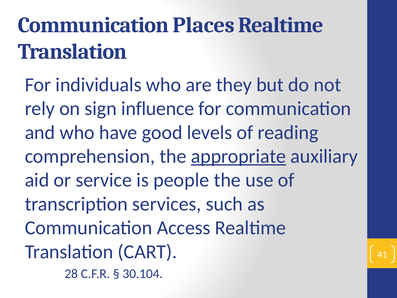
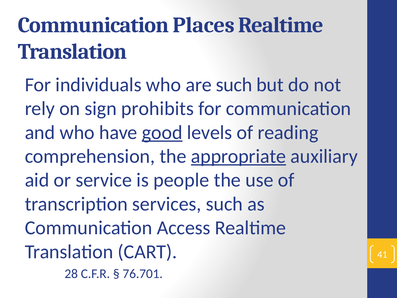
are they: they -> such
influence: influence -> prohibits
good underline: none -> present
30.104: 30.104 -> 76.701
